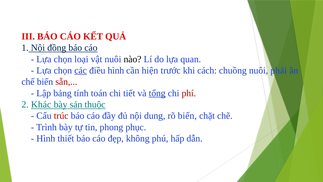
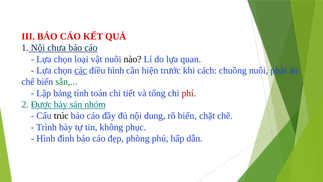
đồng: đồng -> chưa
sẵn colour: red -> green
tổng underline: present -> none
Khác: Khác -> Được
thuộc: thuộc -> nhóm
trúc colour: red -> black
phong: phong -> không
thiết: thiết -> đình
không: không -> phòng
